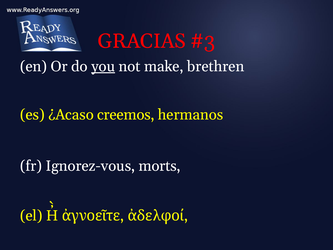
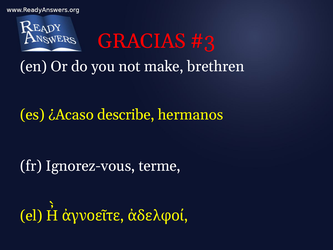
you underline: present -> none
creemos: creemos -> describe
morts: morts -> terme
